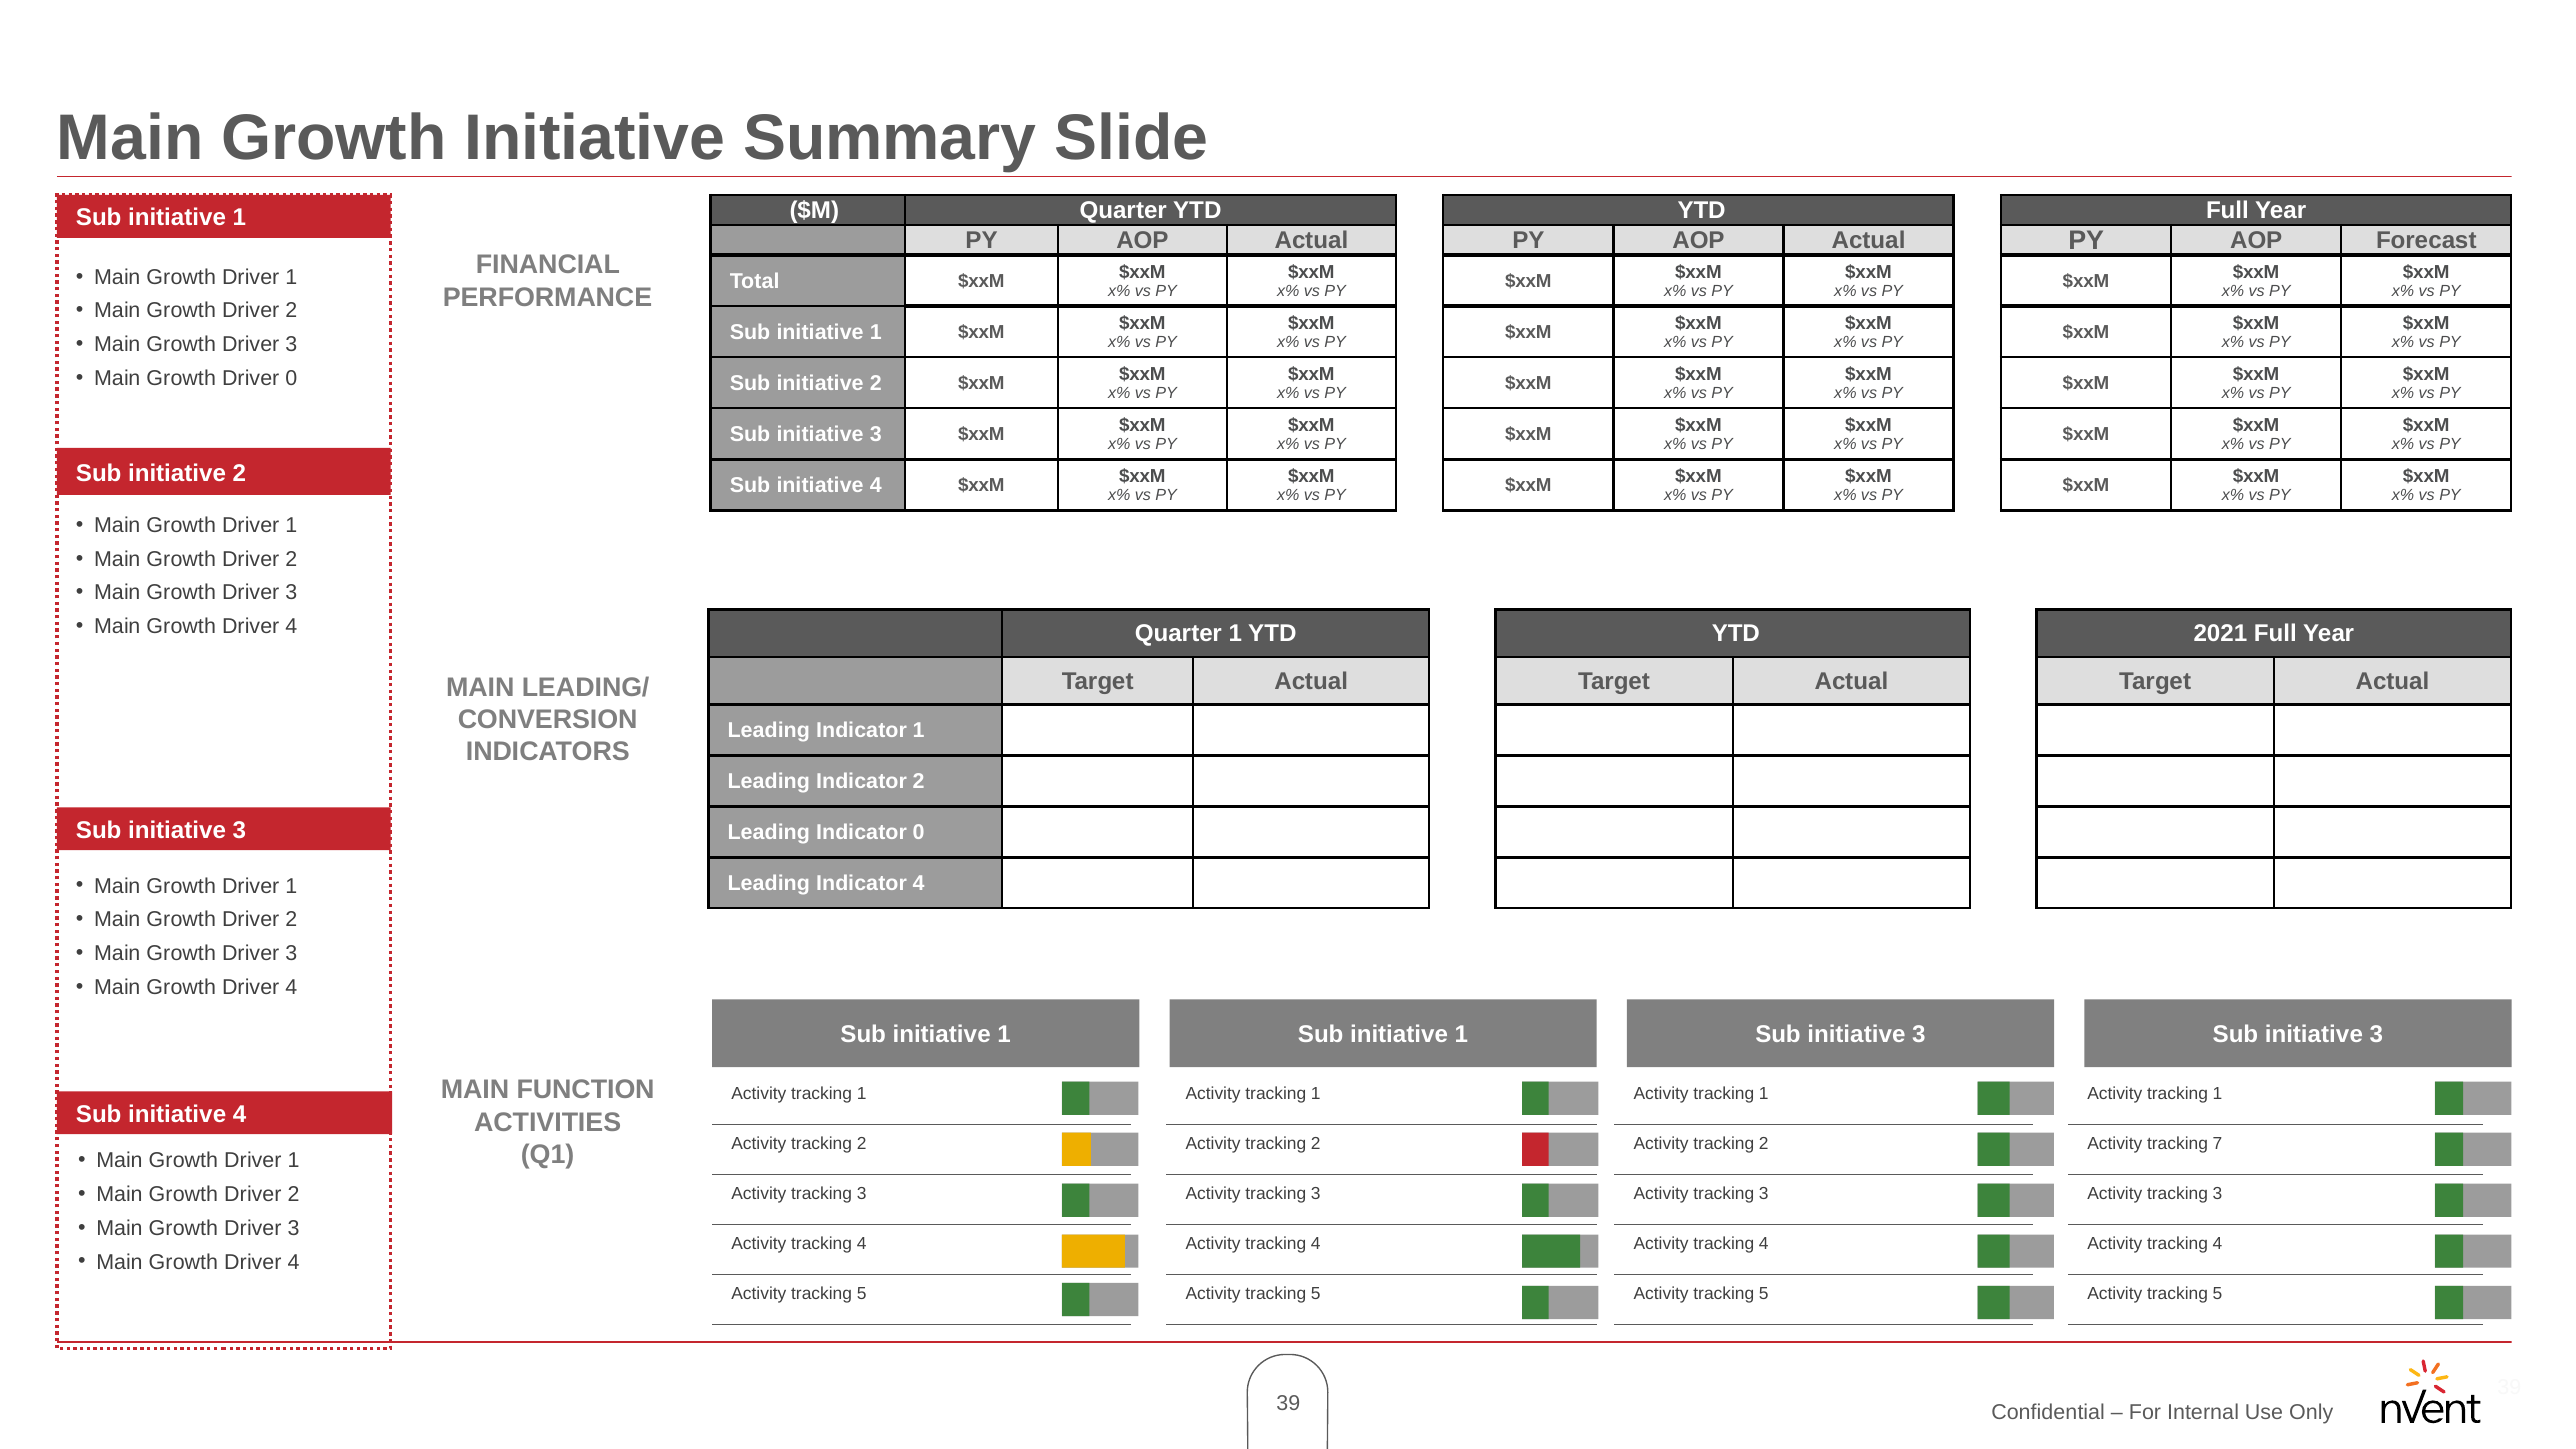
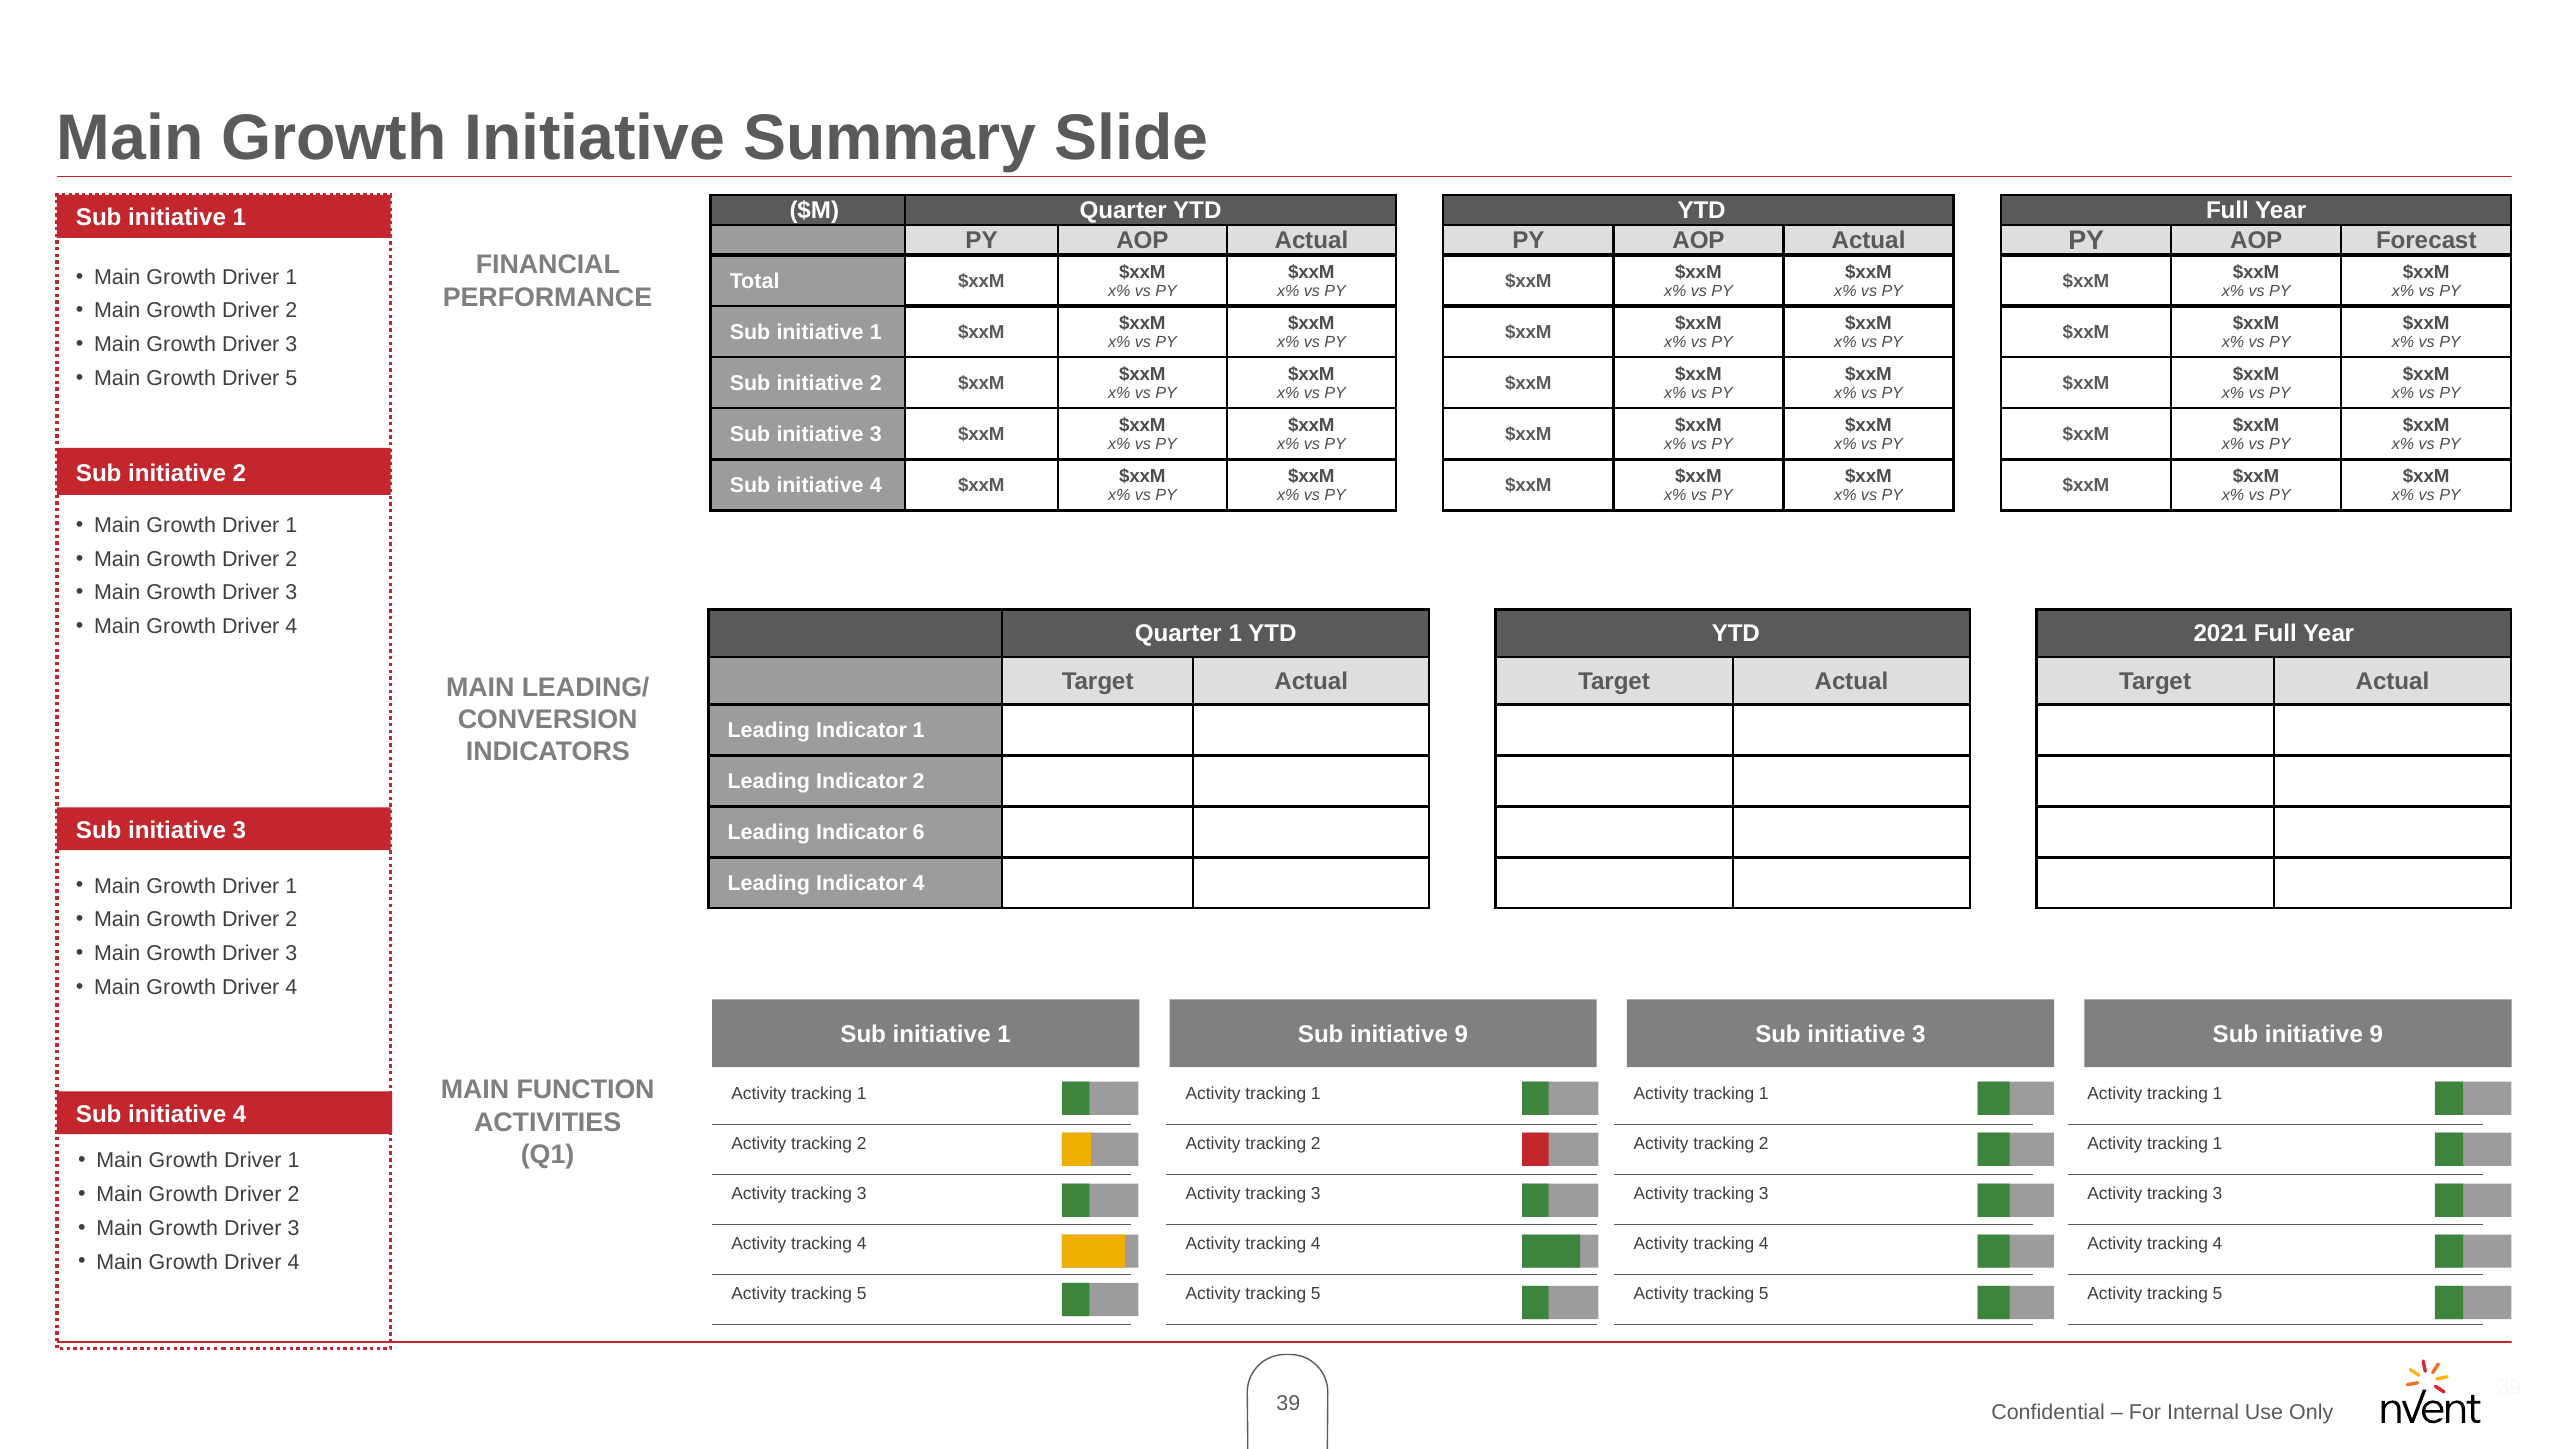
Driver 0: 0 -> 5
Indicator 0: 0 -> 6
1 Sub initiative 1: 1 -> 9
3 Sub initiative 3: 3 -> 9
7 at (2218, 1143): 7 -> 1
